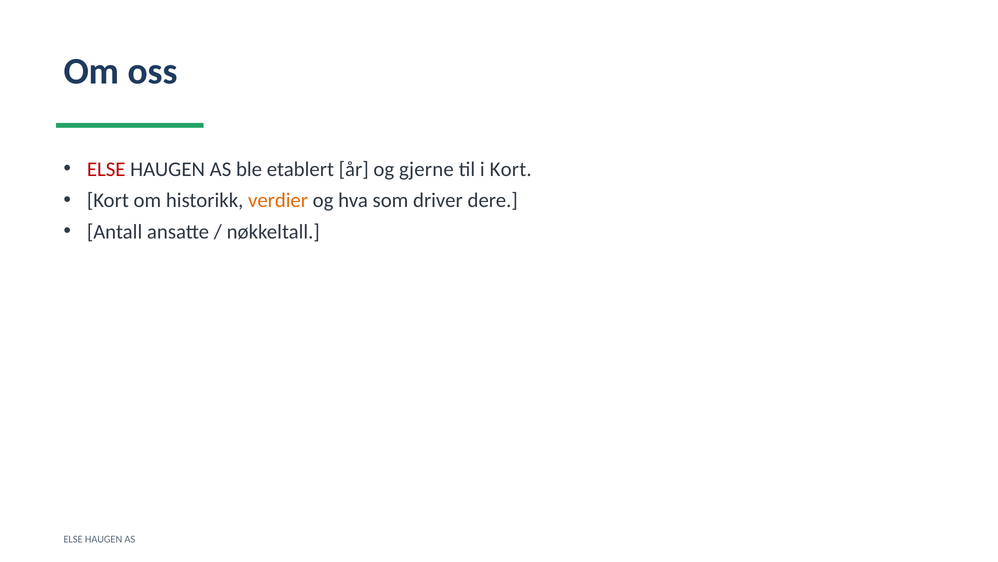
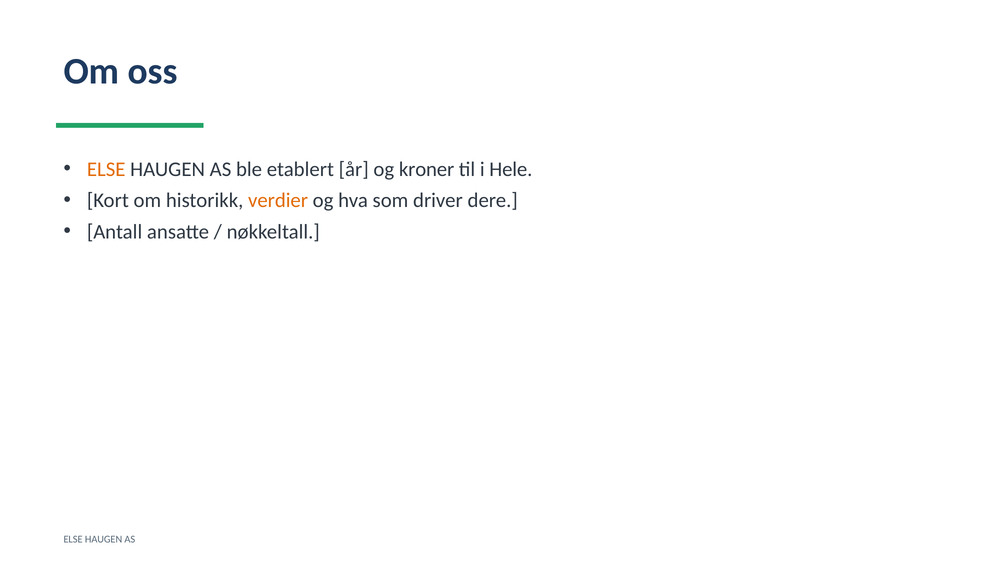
ELSE at (106, 169) colour: red -> orange
gjerne: gjerne -> kroner
i Kort: Kort -> Hele
